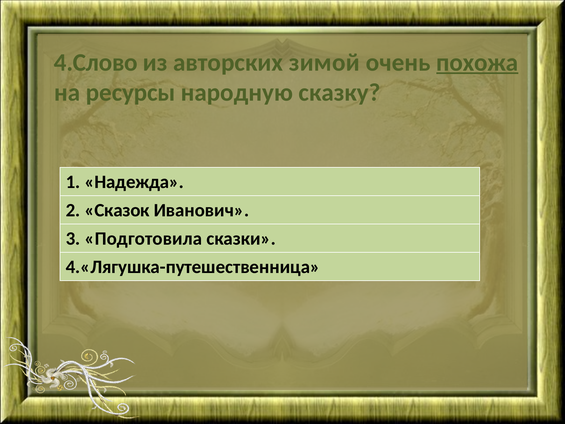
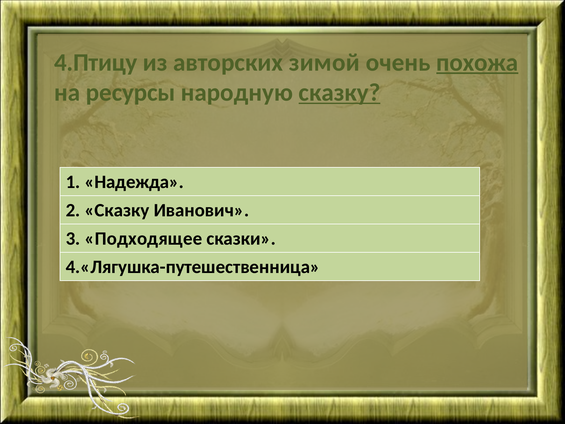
4.Слово: 4.Слово -> 4.Птицу
сказку at (339, 93) underline: none -> present
2 Сказок: Сказок -> Сказку
Подготовила: Подготовила -> Подходящее
